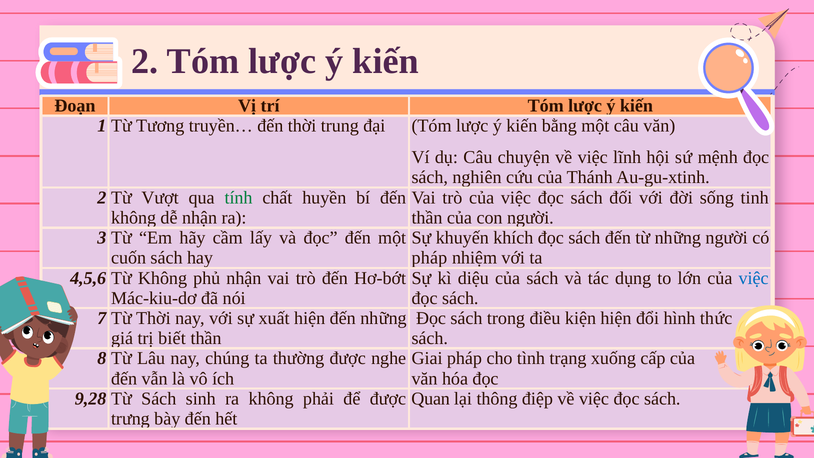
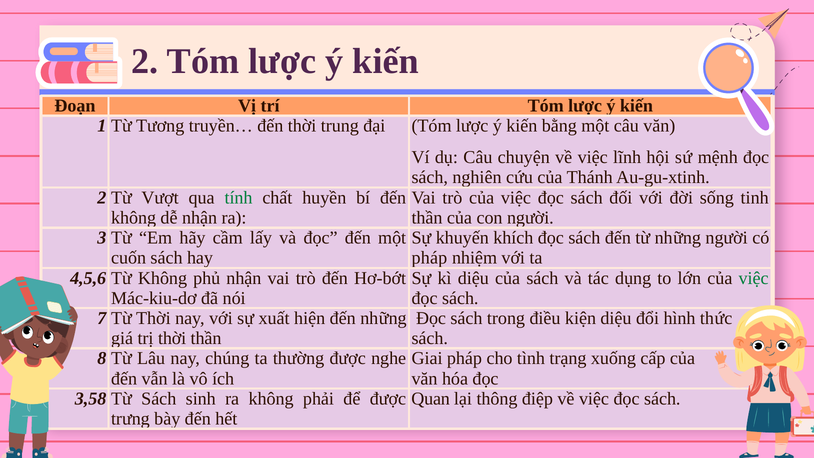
việc at (754, 278) colour: blue -> green
kiện hiện: hiện -> diệu
trị biết: biết -> thời
9,28: 9,28 -> 3,58
